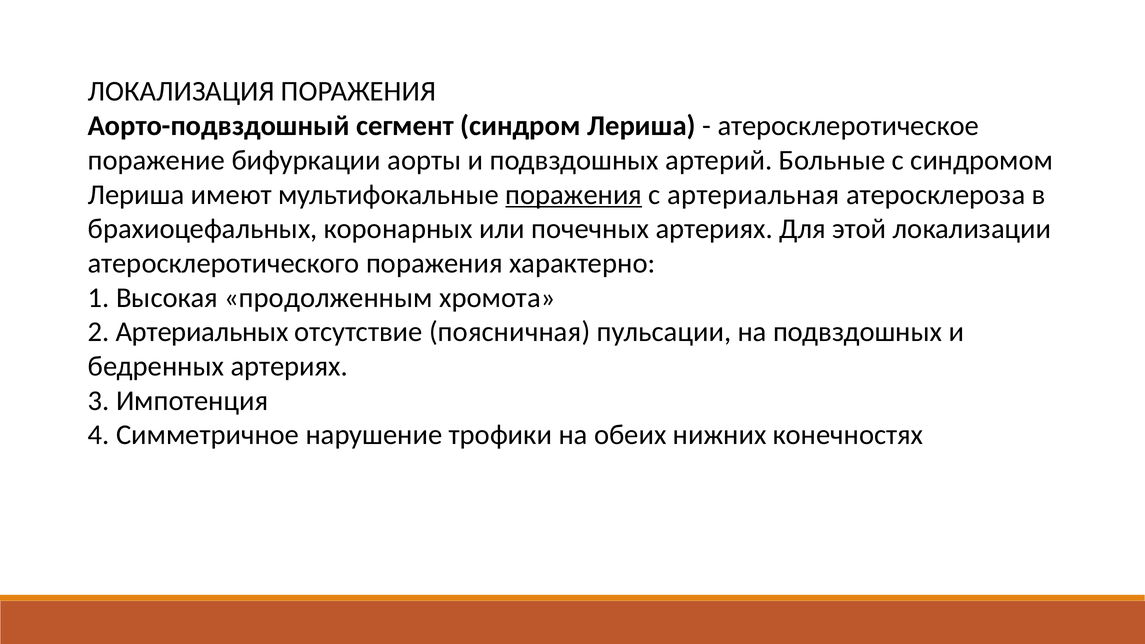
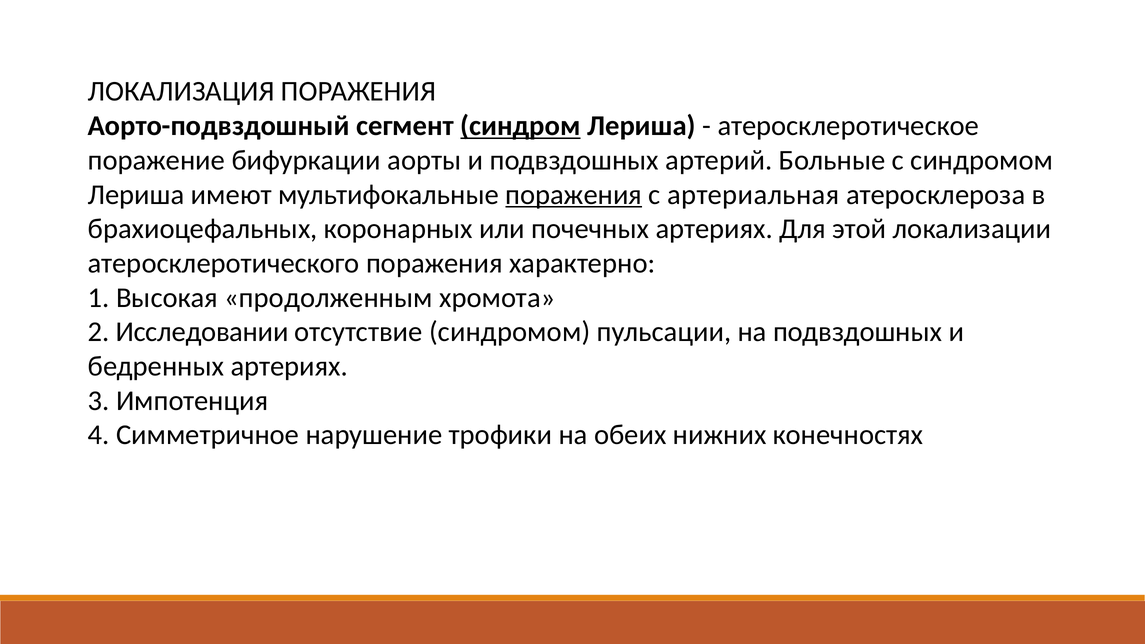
синдром underline: none -> present
Артериальных: Артериальных -> Исследовании
отсутствие поясничная: поясничная -> синдромом
